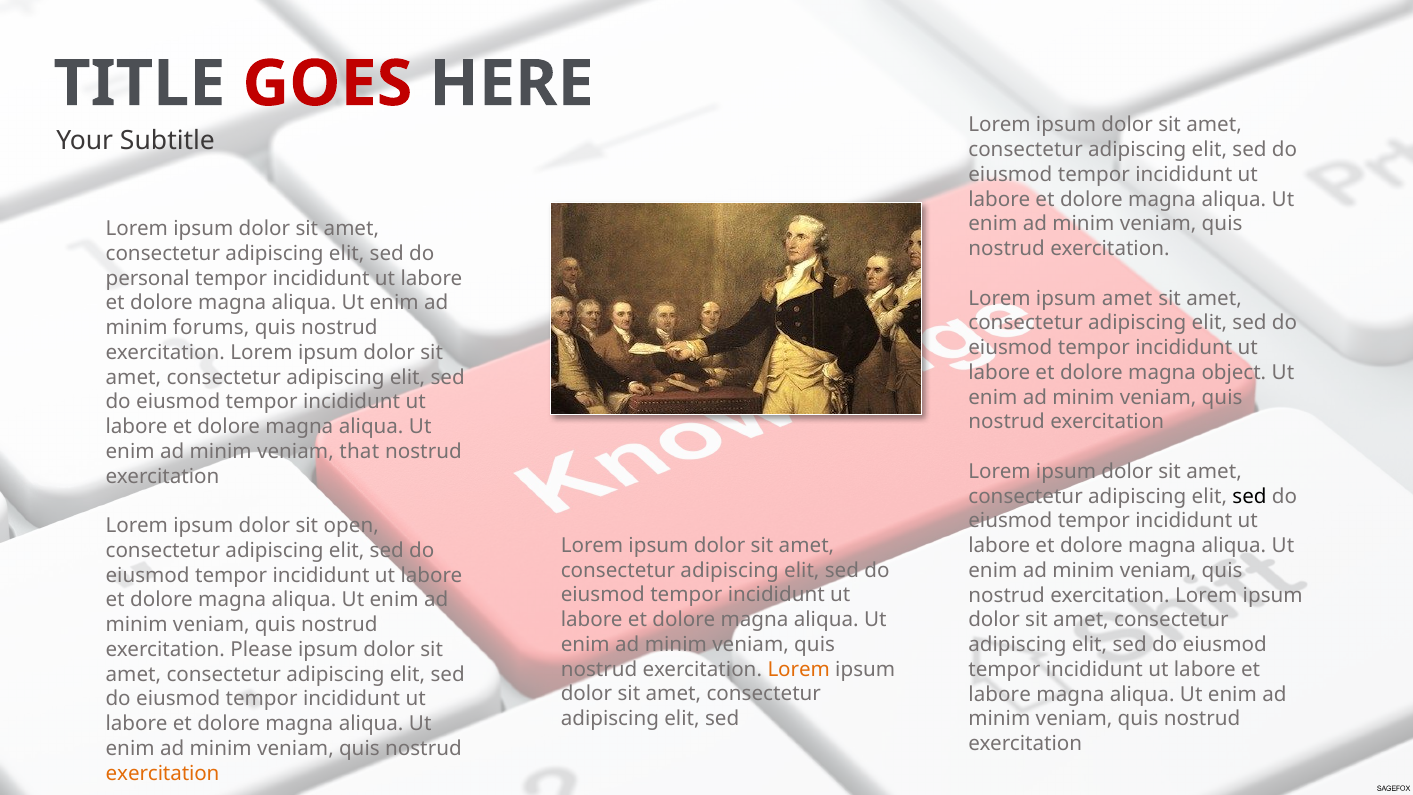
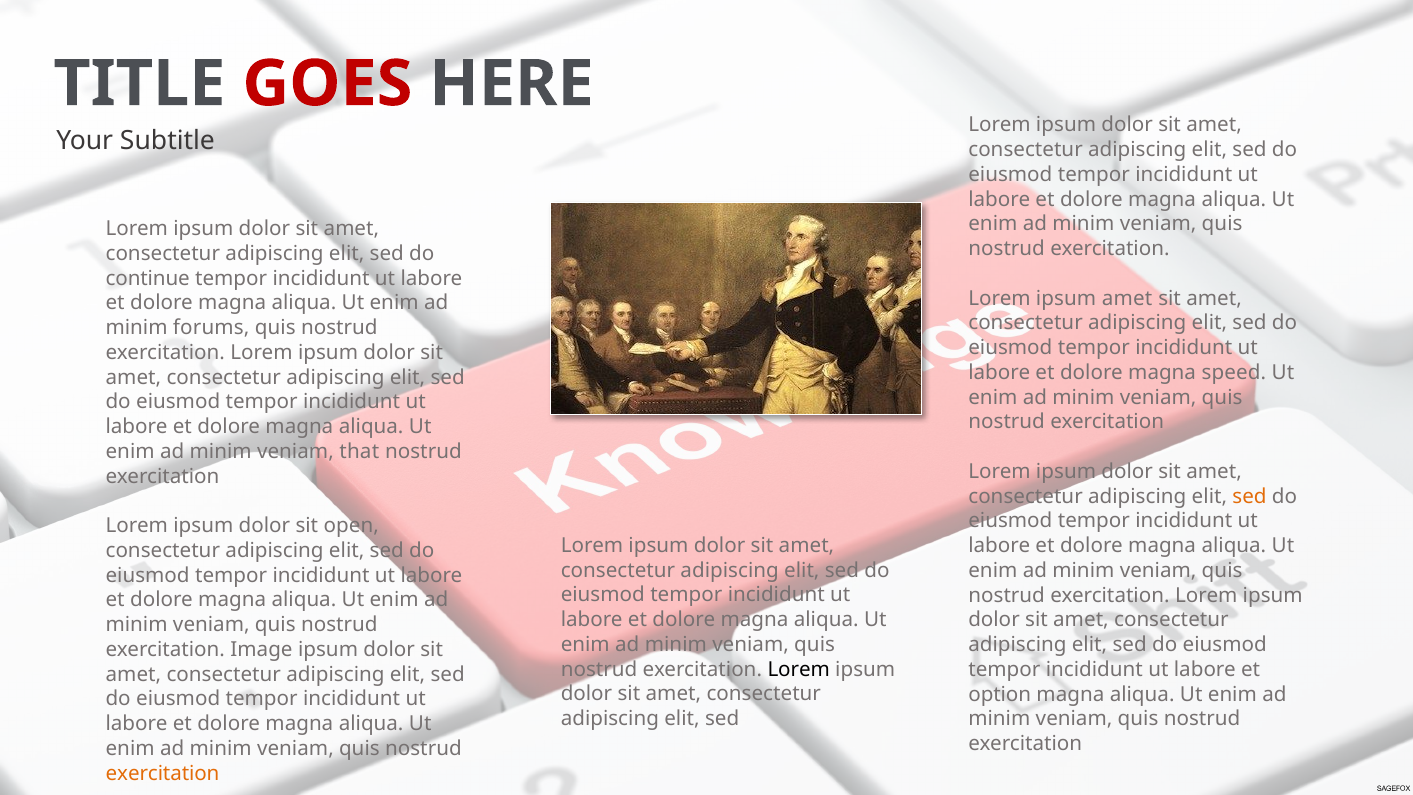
personal: personal -> continue
object: object -> speed
sed at (1250, 496) colour: black -> orange
Please: Please -> Image
Lorem at (799, 669) colour: orange -> black
labore at (1000, 694): labore -> option
